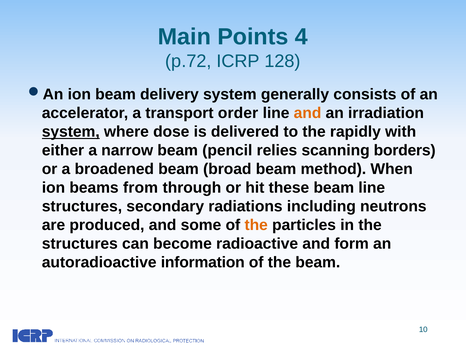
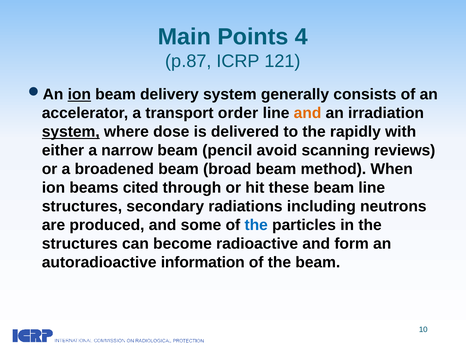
p.72: p.72 -> p.87
128: 128 -> 121
ion at (79, 94) underline: none -> present
relies: relies -> avoid
borders: borders -> reviews
from: from -> cited
the at (256, 225) colour: orange -> blue
